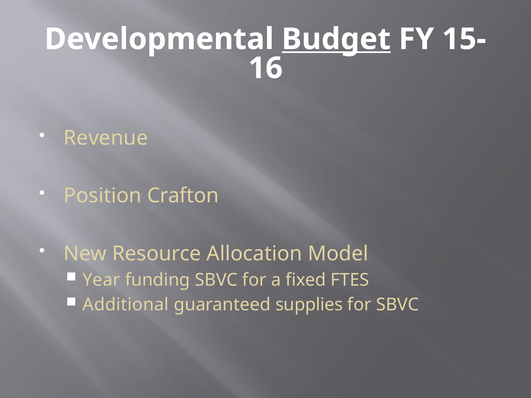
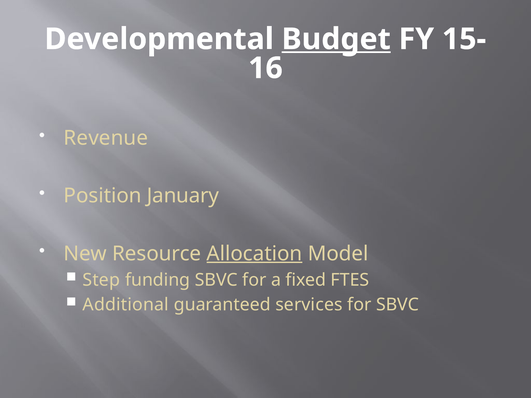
Crafton: Crafton -> January
Allocation underline: none -> present
Year: Year -> Step
supplies: supplies -> services
